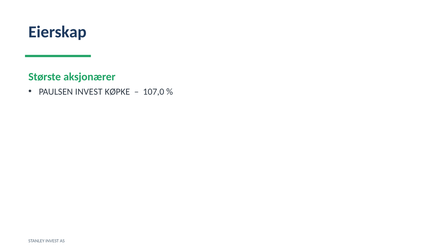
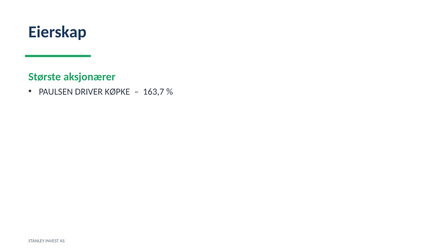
PAULSEN INVEST: INVEST -> DRIVER
107,0: 107,0 -> 163,7
